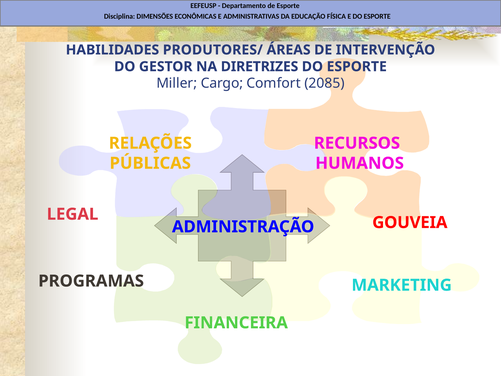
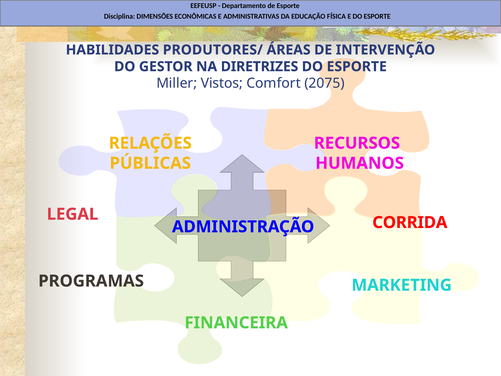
Cargo: Cargo -> Vistos
2085: 2085 -> 2075
GOUVEIA: GOUVEIA -> CORRIDA
